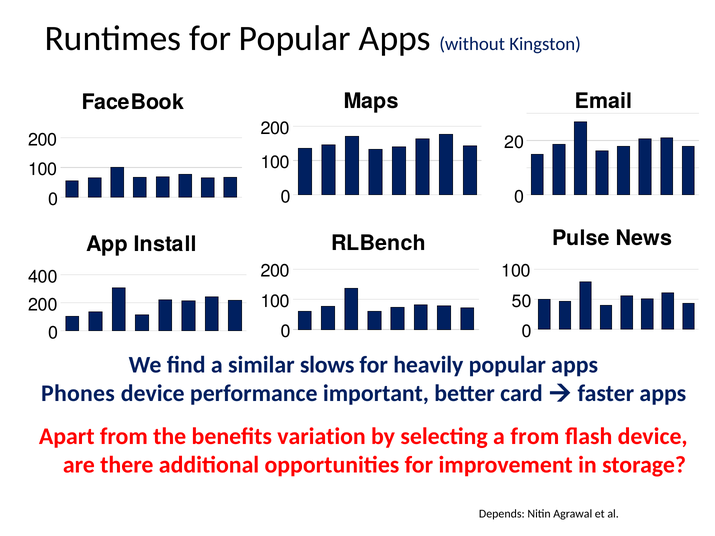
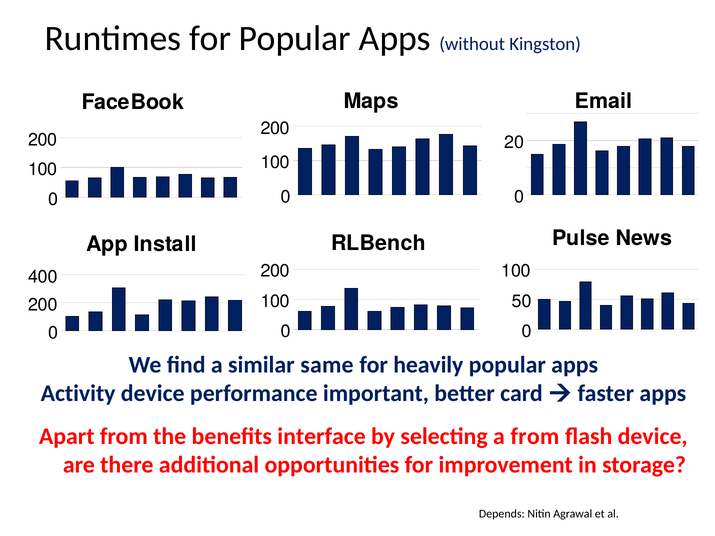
slows: slows -> same
Phones: Phones -> Activity
variation: variation -> interface
